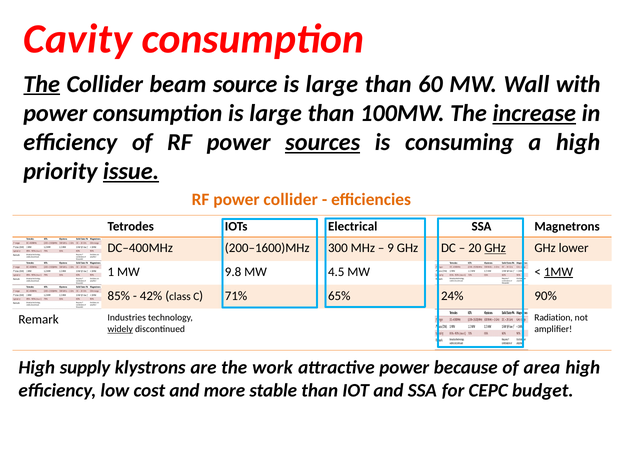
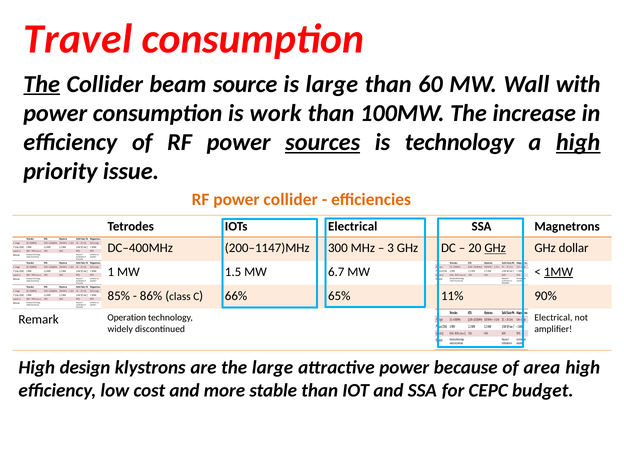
Cavity: Cavity -> Travel
consumption is large: large -> work
increase underline: present -> none
is consuming: consuming -> technology
high at (578, 142) underline: none -> present
issue underline: present -> none
200–1600)MHz: 200–1600)MHz -> 200–1147)MHz
9: 9 -> 3
lower: lower -> dollar
9.8: 9.8 -> 1.5
4.5: 4.5 -> 6.7
42%: 42% -> 86%
71%: 71% -> 66%
24%: 24% -> 11%
Radiation at (554, 318): Radiation -> Electrical
Industries: Industries -> Operation
widely underline: present -> none
supply: supply -> design
the work: work -> large
